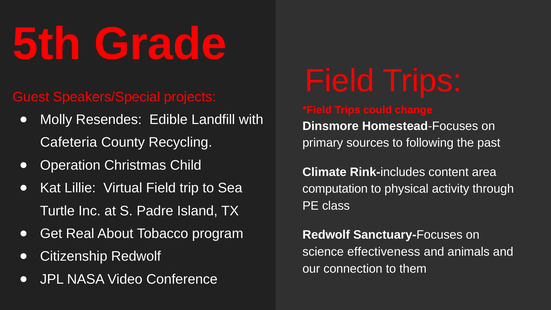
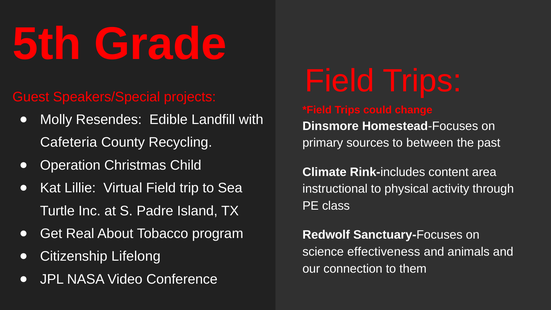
following: following -> between
computation: computation -> instructional
Citizenship Redwolf: Redwolf -> Lifelong
